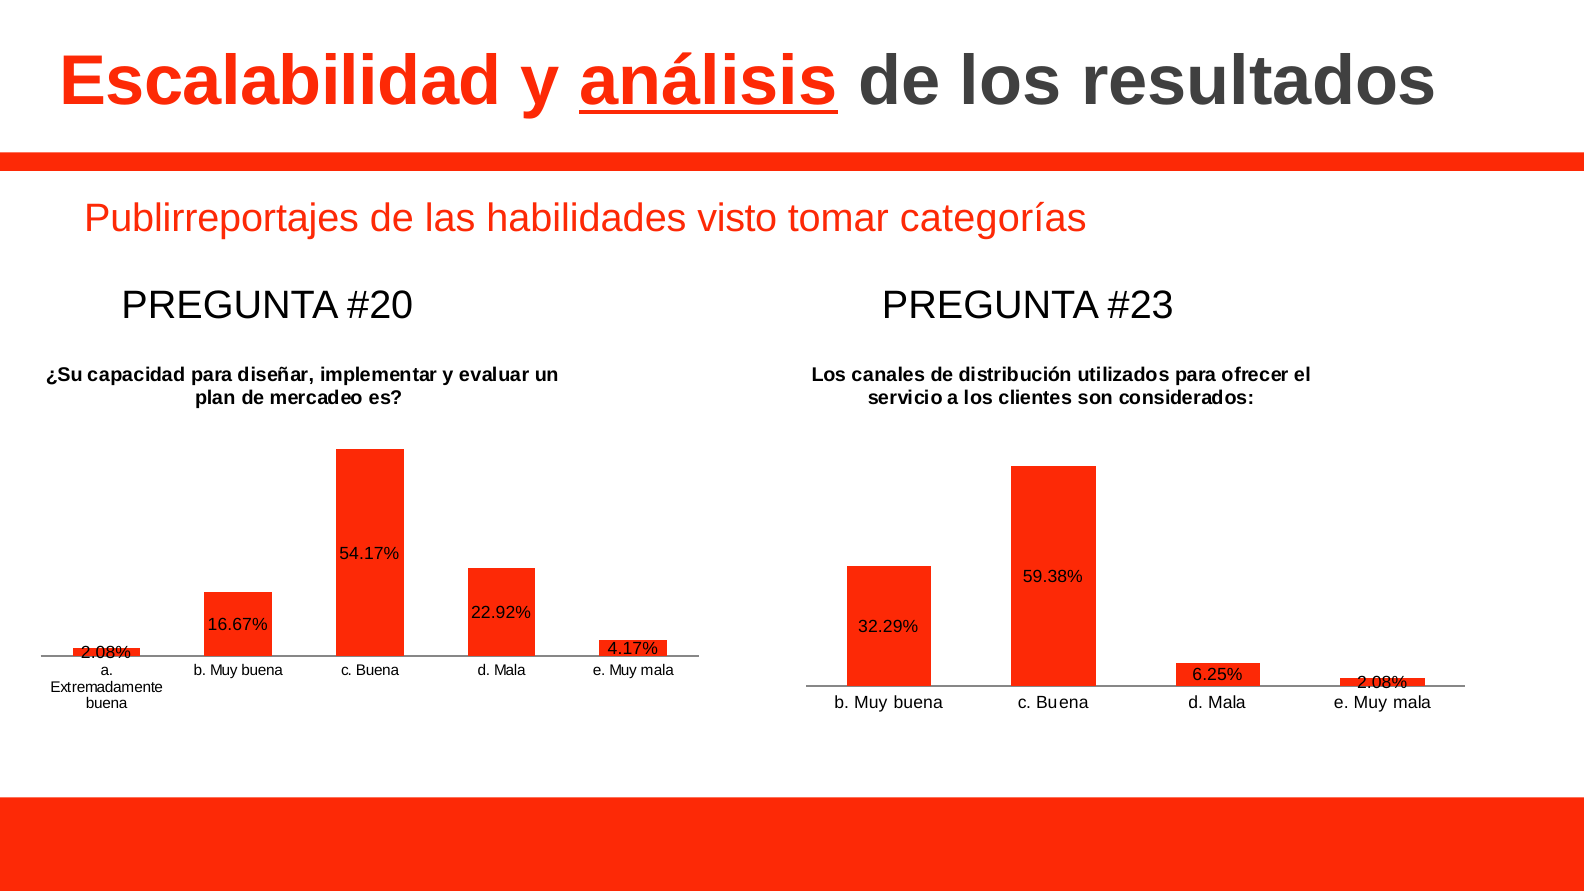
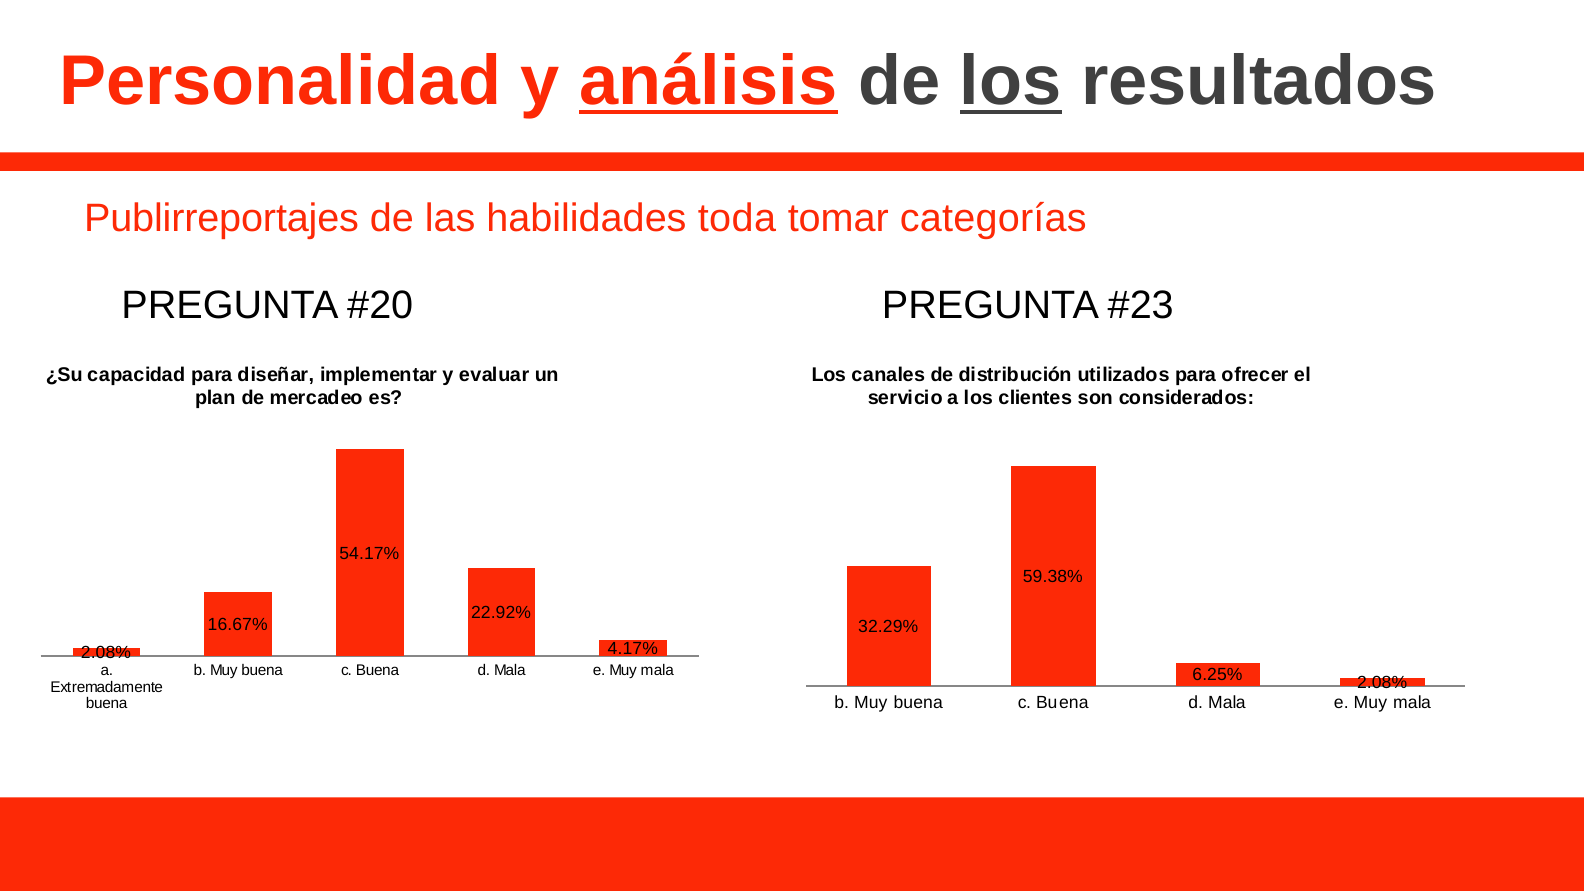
Escalabilidad: Escalabilidad -> Personalidad
los at (1011, 81) underline: none -> present
visto: visto -> toda
